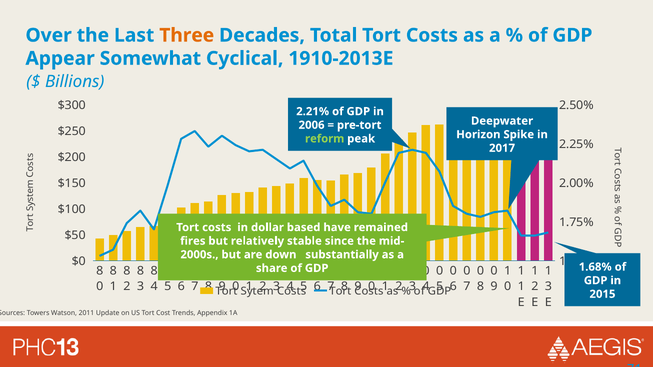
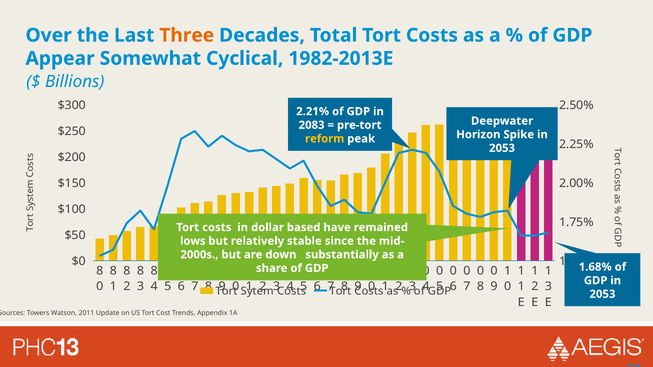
1910-2013E: 1910-2013E -> 1982-2013E
2006: 2006 -> 2083
reform colour: light green -> yellow
2017 at (502, 148): 2017 -> 2053
fires: fires -> lows
2015 at (602, 294): 2015 -> 2053
